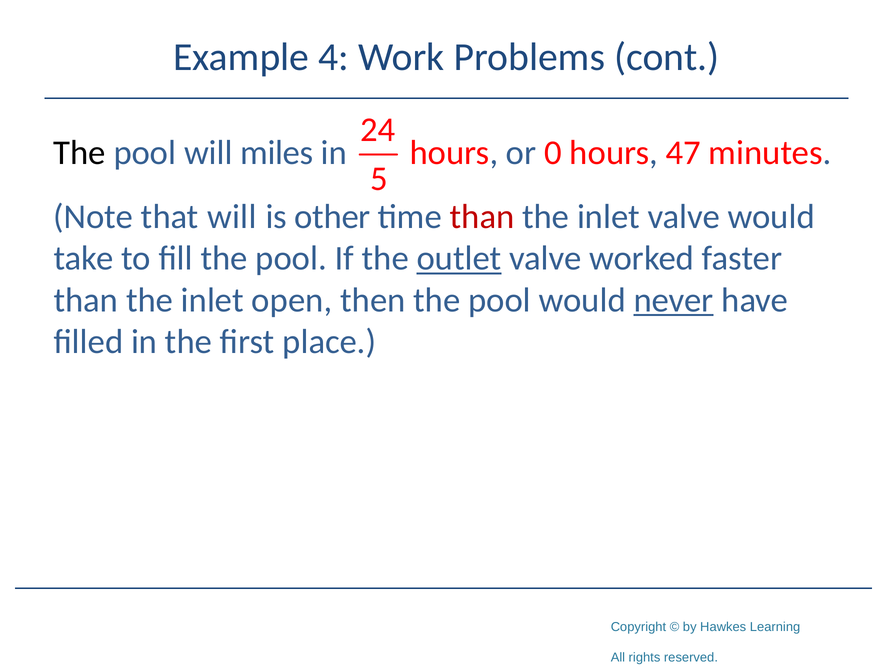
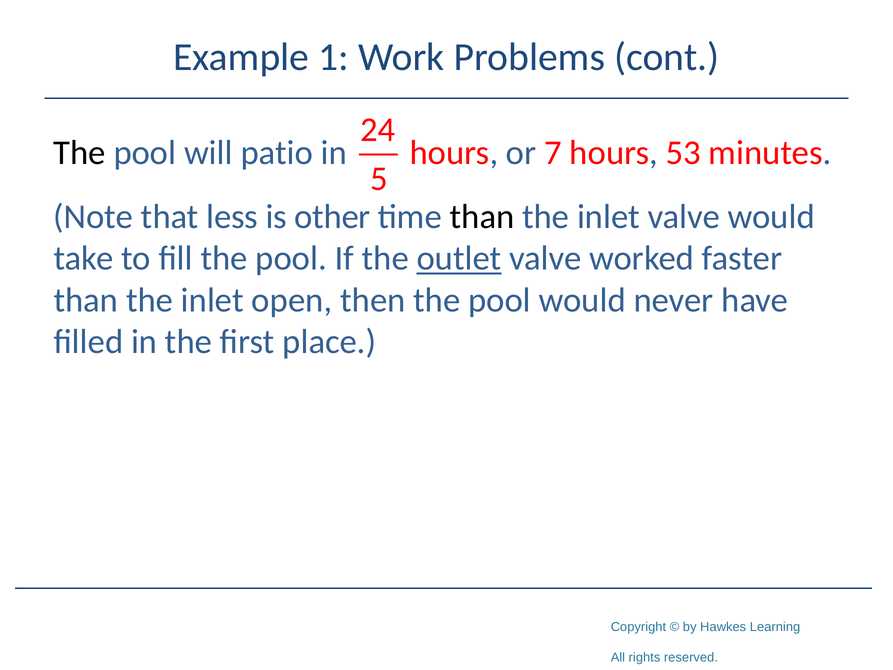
4: 4 -> 1
miles: miles -> patio
0: 0 -> 7
47: 47 -> 53
that will: will -> less
than at (482, 217) colour: red -> black
never underline: present -> none
